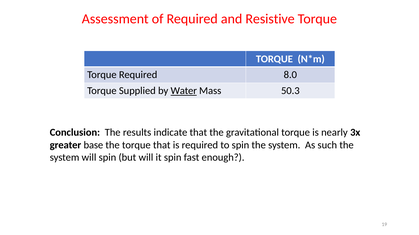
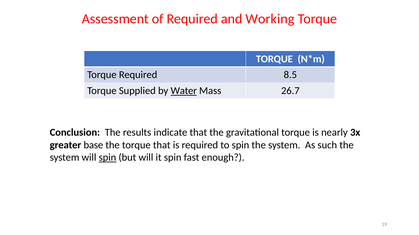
Resistive: Resistive -> Working
8.0: 8.0 -> 8.5
50.3: 50.3 -> 26.7
spin at (107, 158) underline: none -> present
